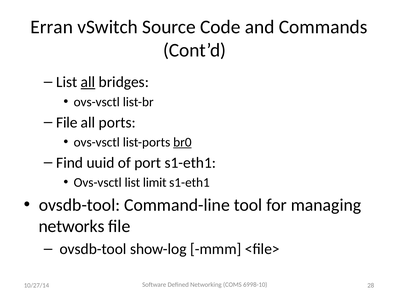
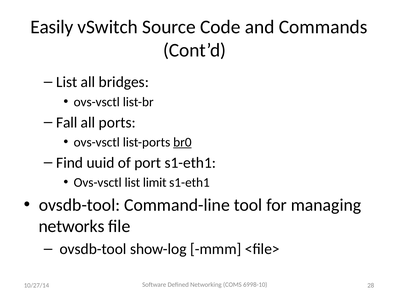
Erran: Erran -> Easily
all at (88, 82) underline: present -> none
File at (67, 122): File -> Fall
